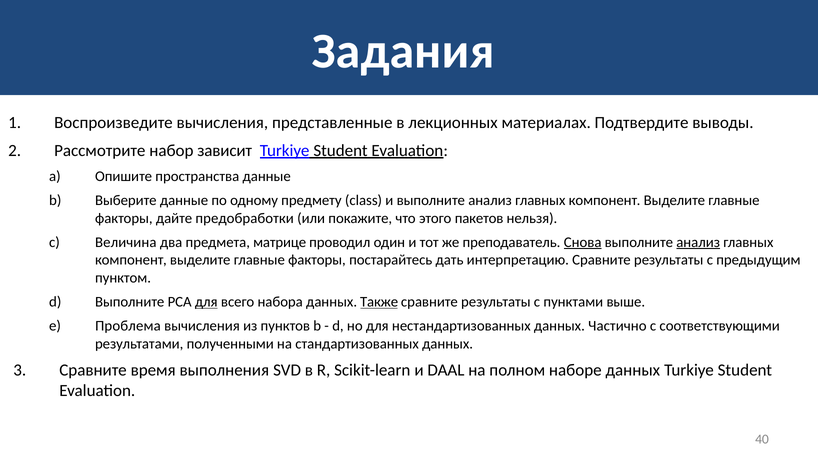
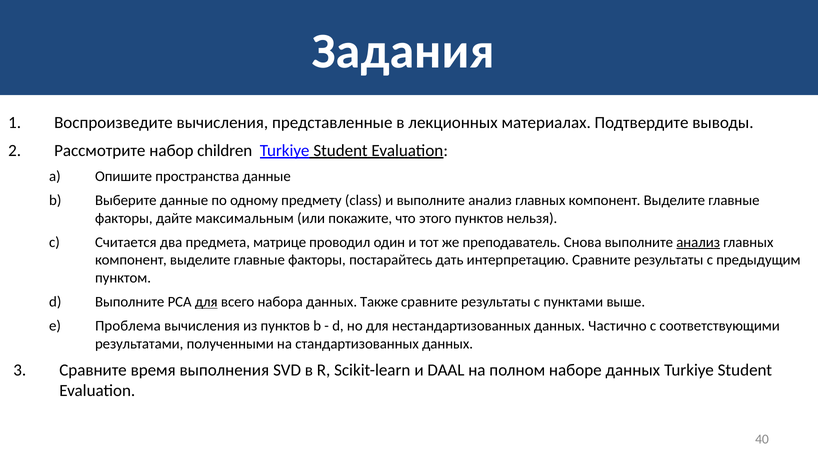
зависит: зависит -> children
предобработки: предобработки -> максимальным
этого пакетов: пакетов -> пунктов
Величина: Величина -> Считается
Снова underline: present -> none
Также underline: present -> none
